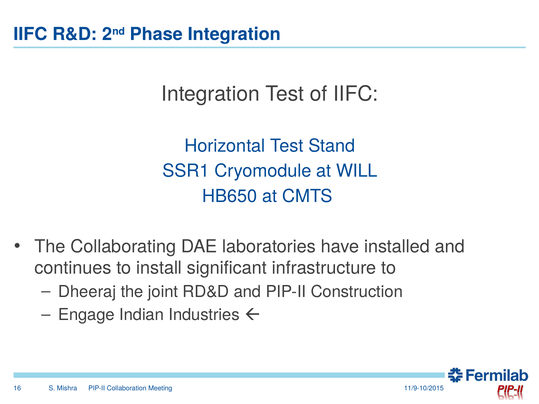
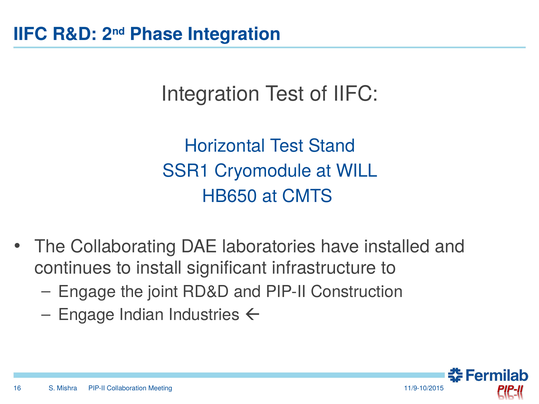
Dheeraj at (87, 292): Dheeraj -> Engage
